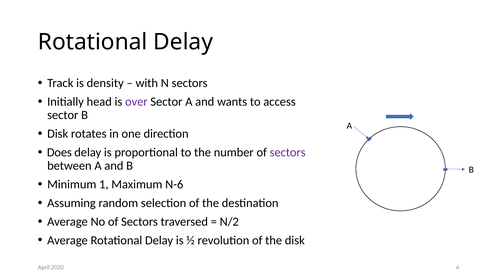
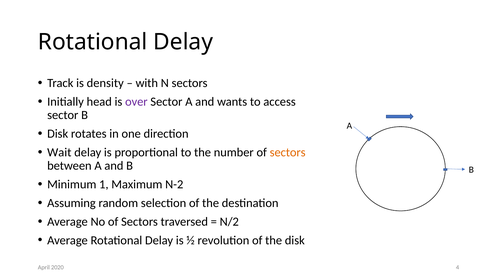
Does: Does -> Wait
sectors at (288, 152) colour: purple -> orange
N-6: N-6 -> N-2
